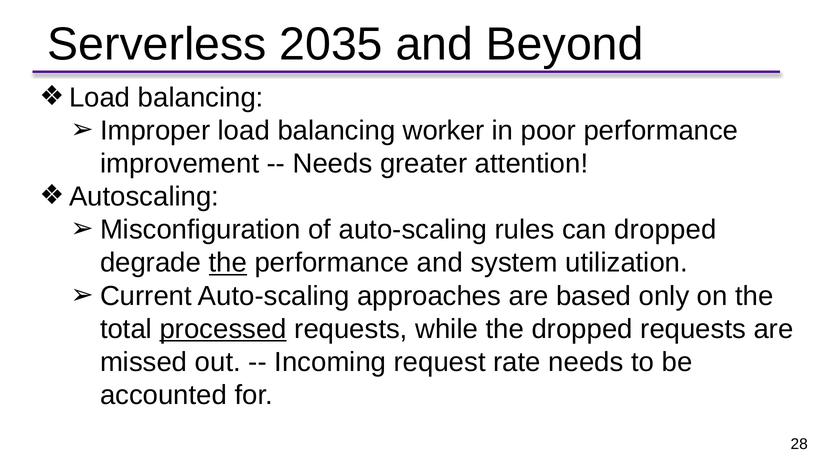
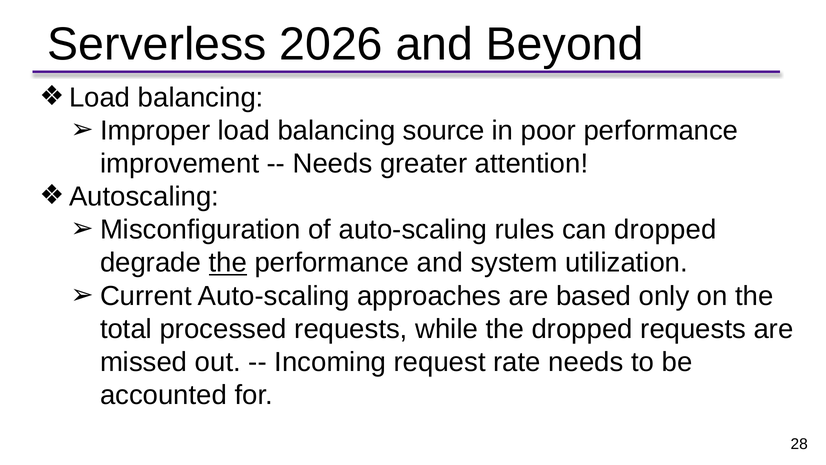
2035: 2035 -> 2026
worker: worker -> source
processed underline: present -> none
